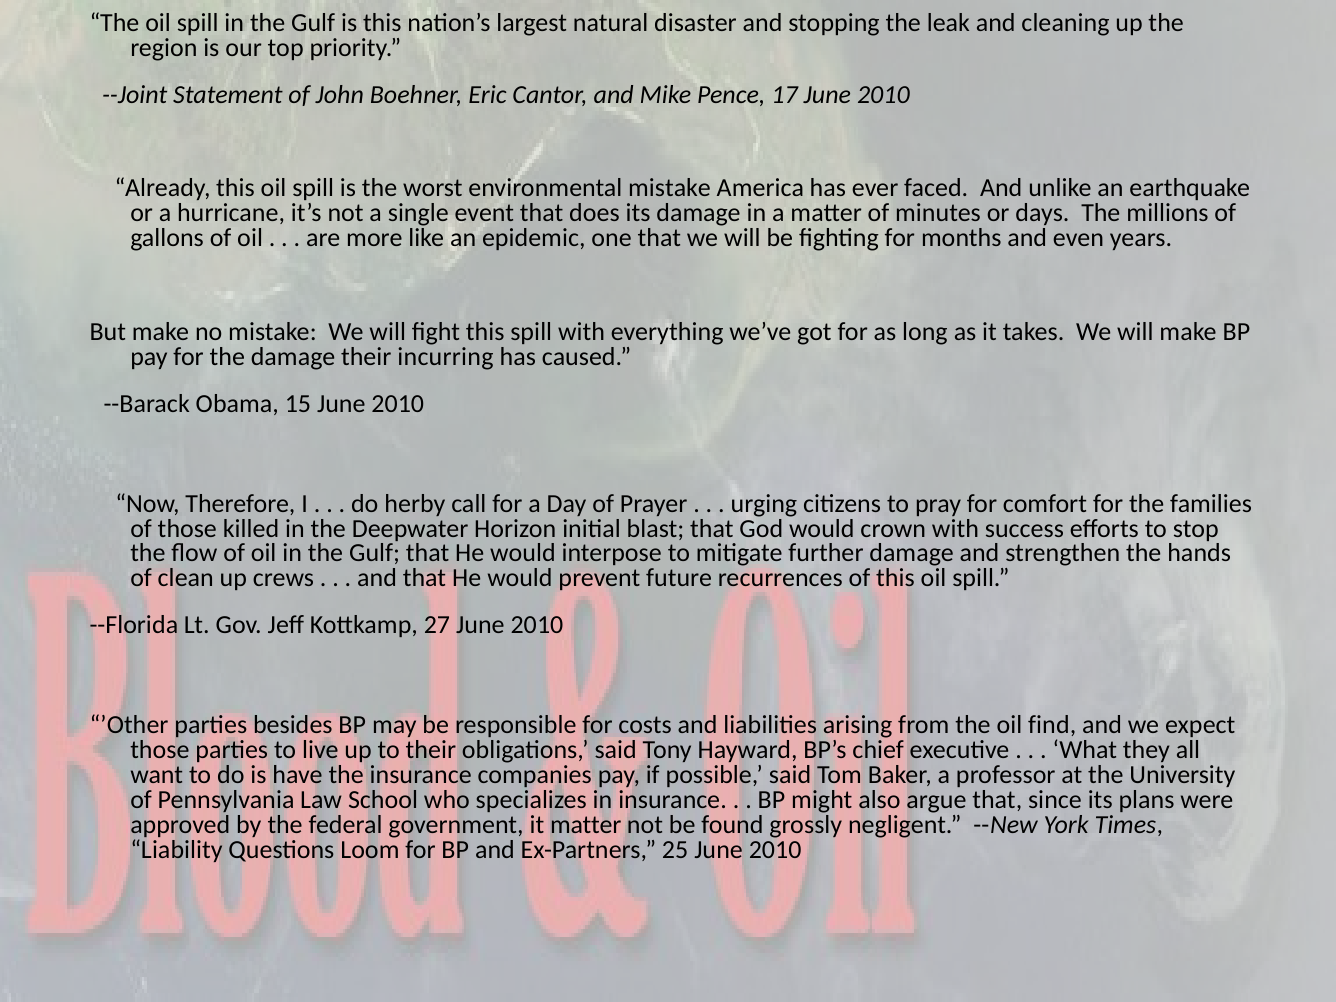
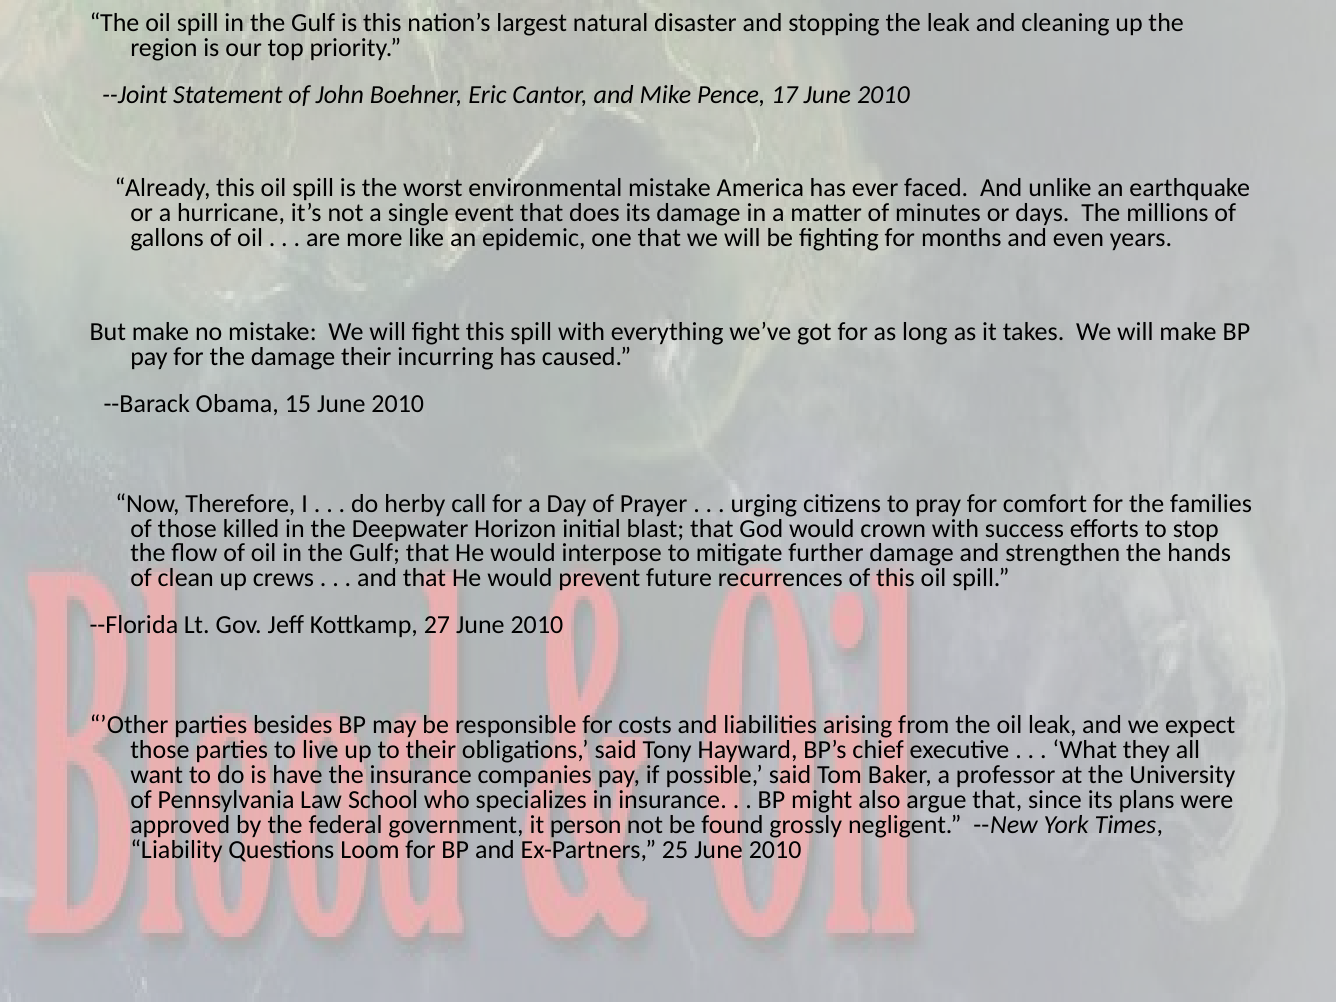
oil find: find -> leak
it matter: matter -> person
